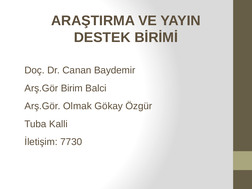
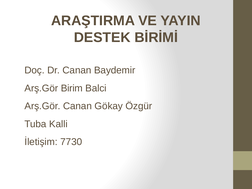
Arş.Gör Olmak: Olmak -> Canan
